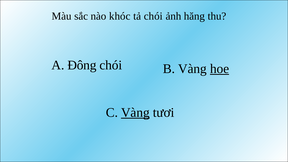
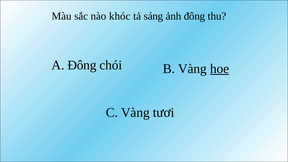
tả chói: chói -> sáng
ảnh hăng: hăng -> đông
Vàng at (135, 112) underline: present -> none
